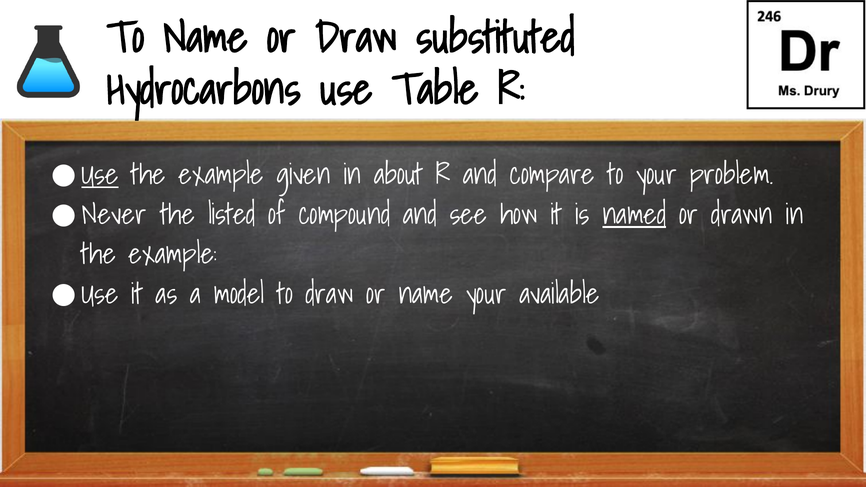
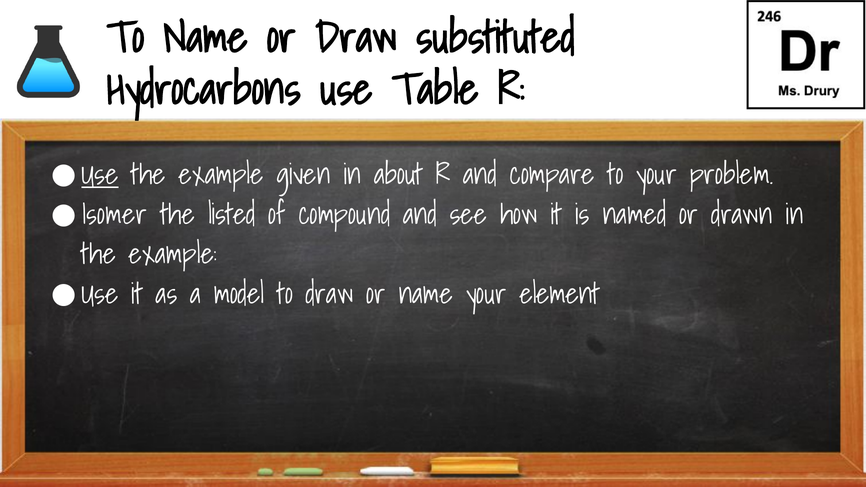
Never: Never -> Isomer
named underline: present -> none
available: available -> element
